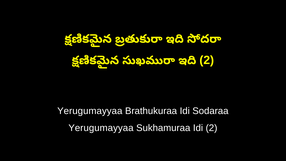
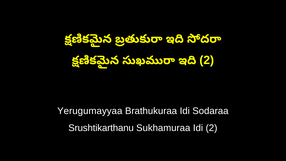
Yerugumayyaa at (101, 128): Yerugumayyaa -> Srushtikarthanu
